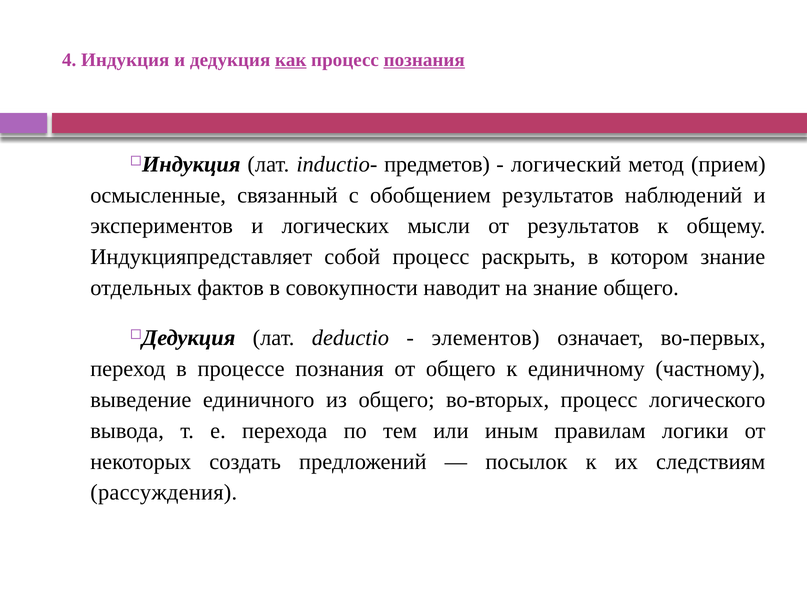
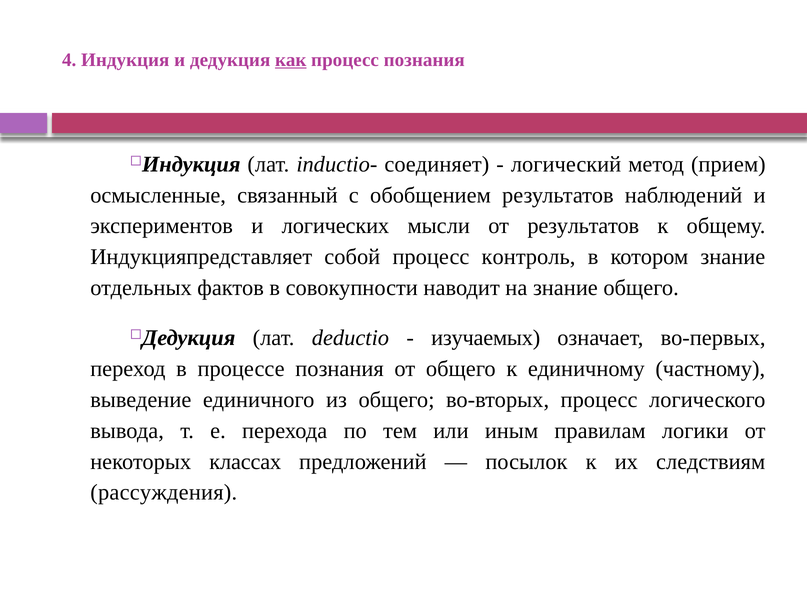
познания at (424, 60) underline: present -> none
предметов: предметов -> соединяет
раскрыть: раскрыть -> контроль
элементов: элементов -> изучаемых
создать: создать -> классах
